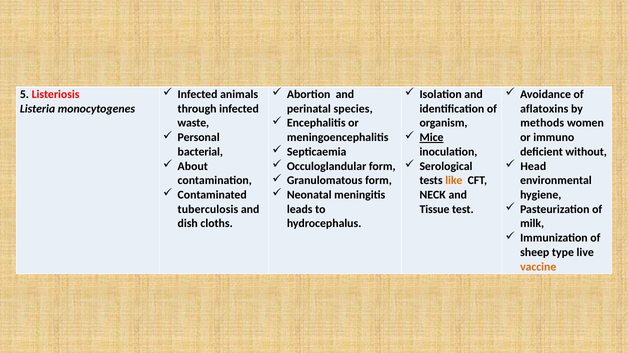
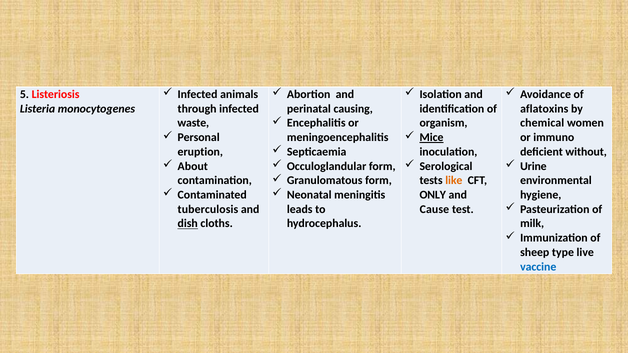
species: species -> causing
methods: methods -> chemical
bacterial: bacterial -> eruption
Head: Head -> Urine
NECK: NECK -> ONLY
Tissue: Tissue -> Cause
dish underline: none -> present
vaccine colour: orange -> blue
